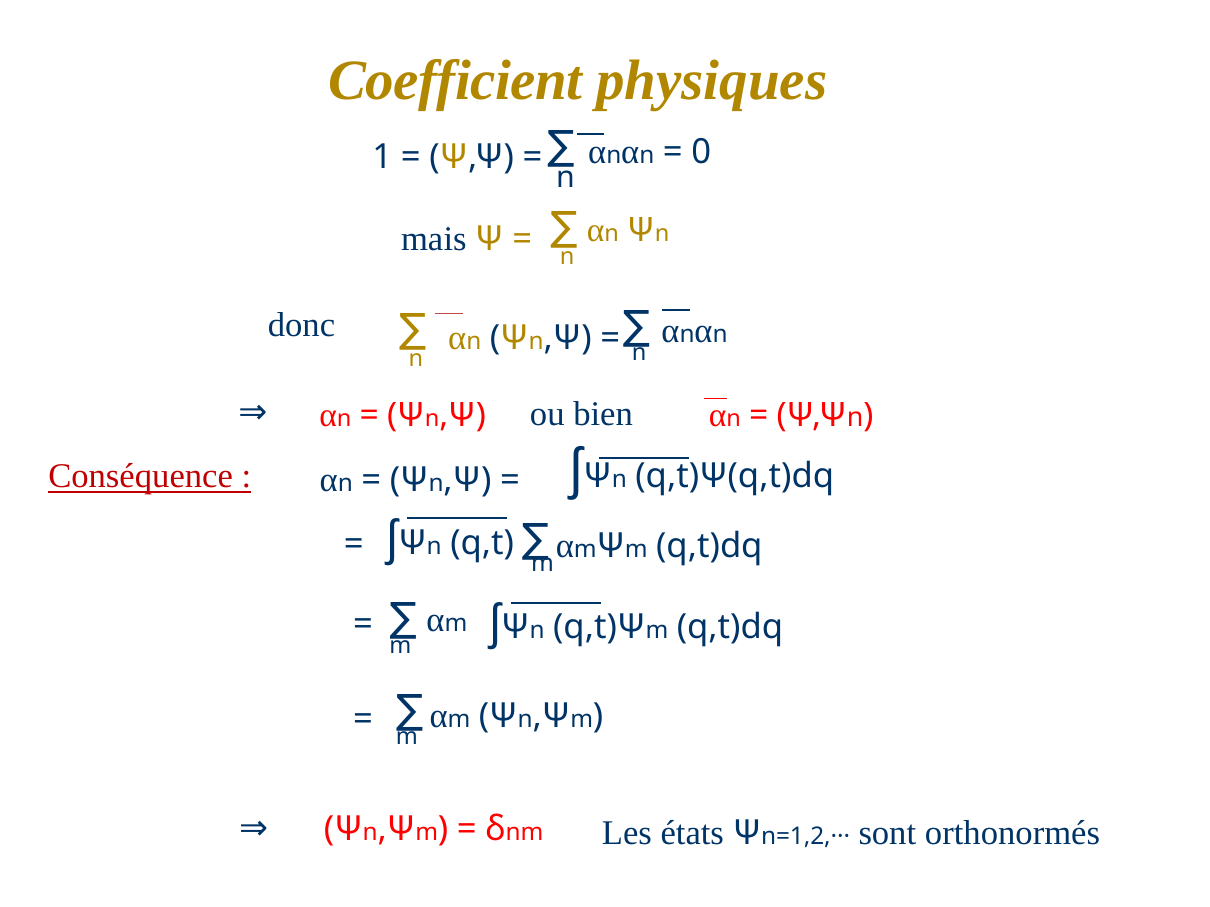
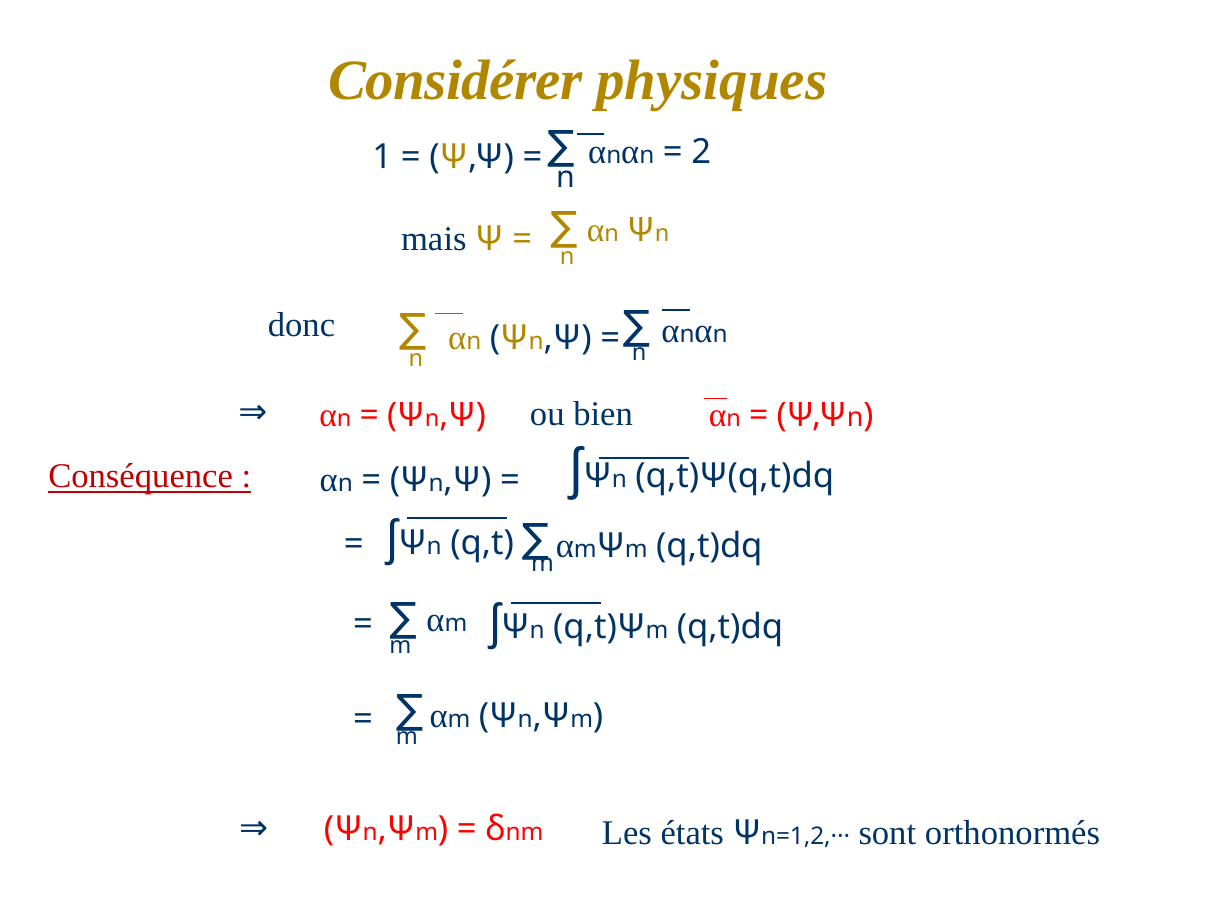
Coefficient: Coefficient -> Considérer
0: 0 -> 2
